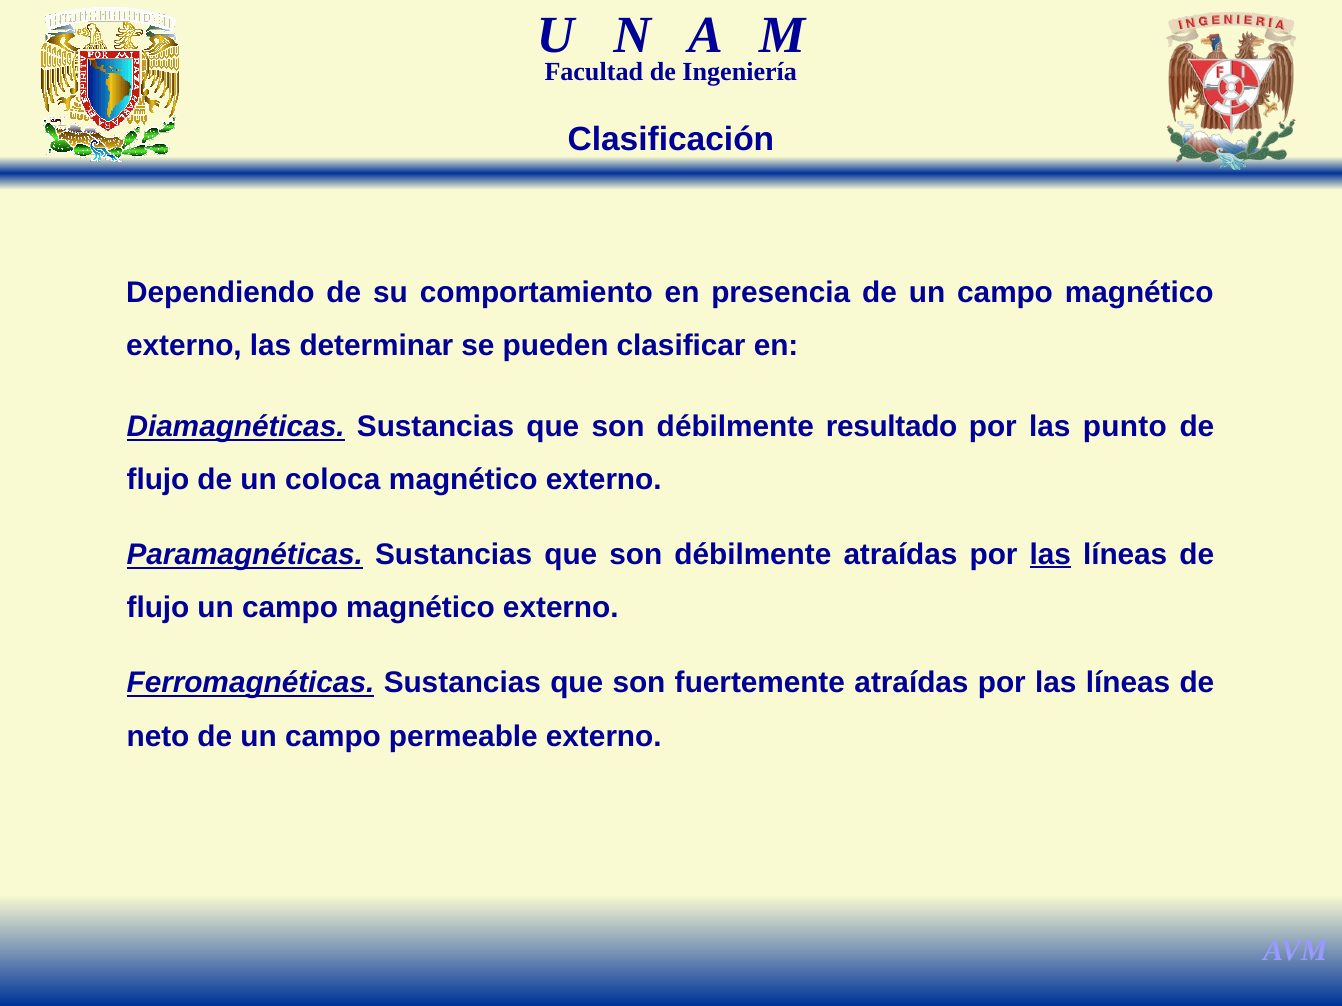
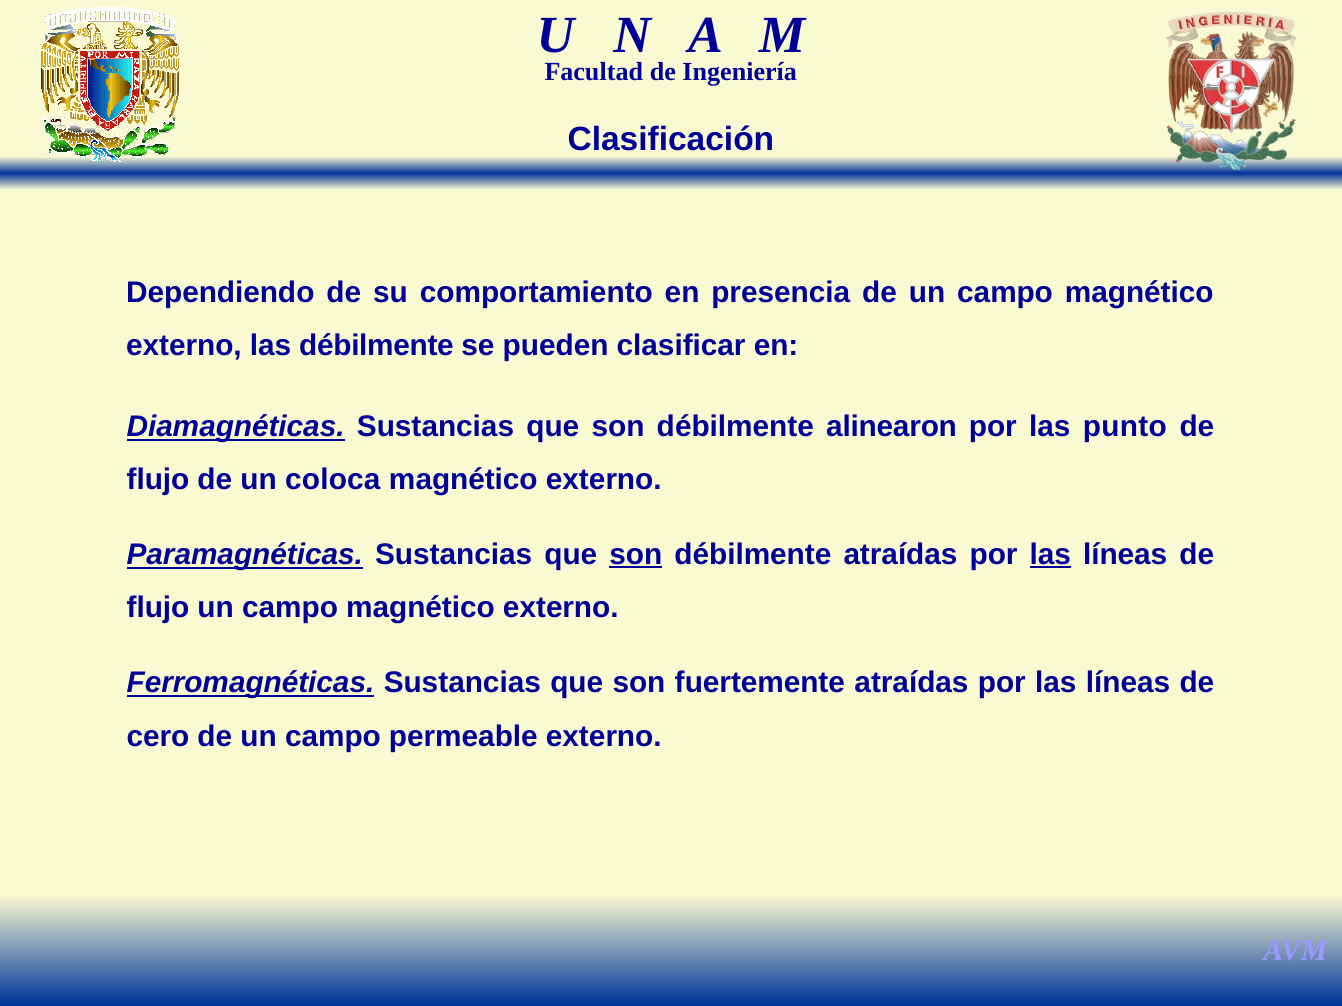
las determinar: determinar -> débilmente
resultado: resultado -> alinearon
son at (636, 555) underline: none -> present
neto: neto -> cero
